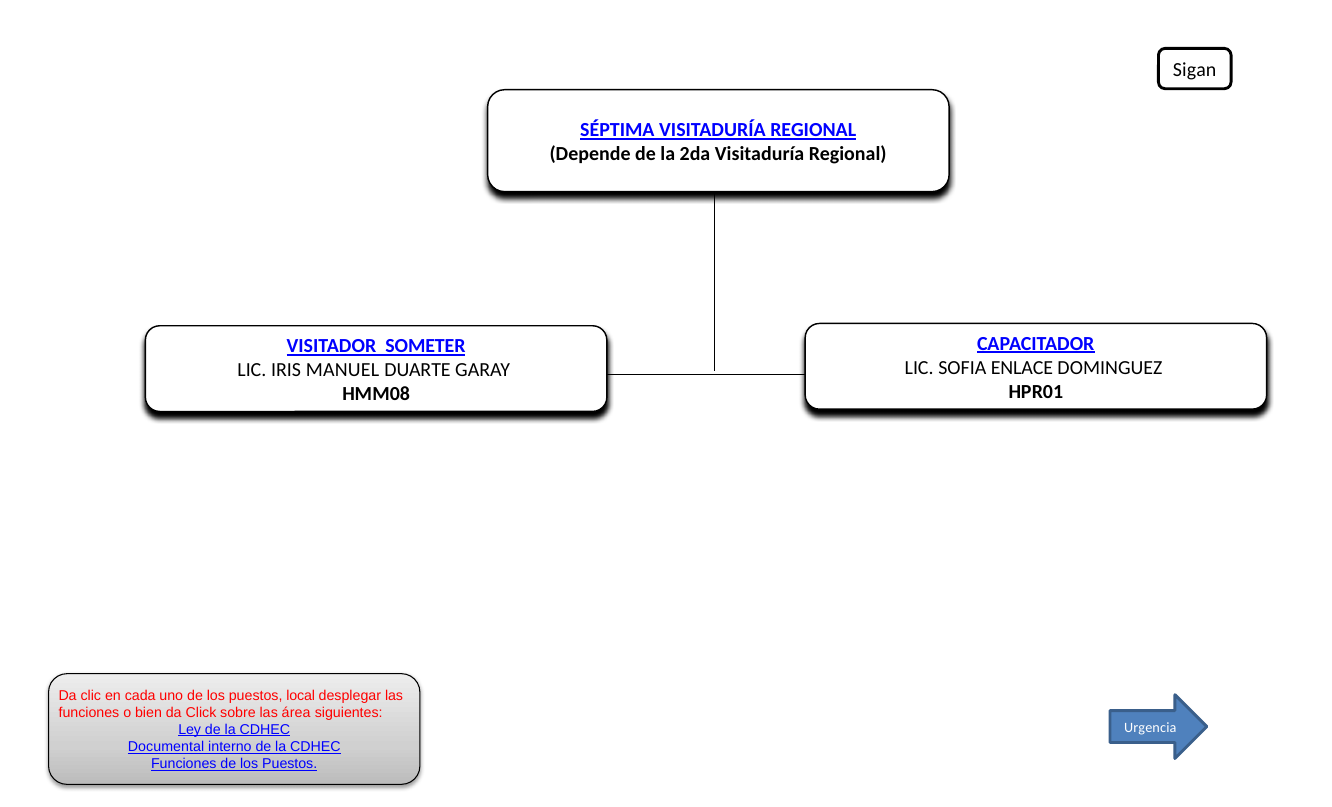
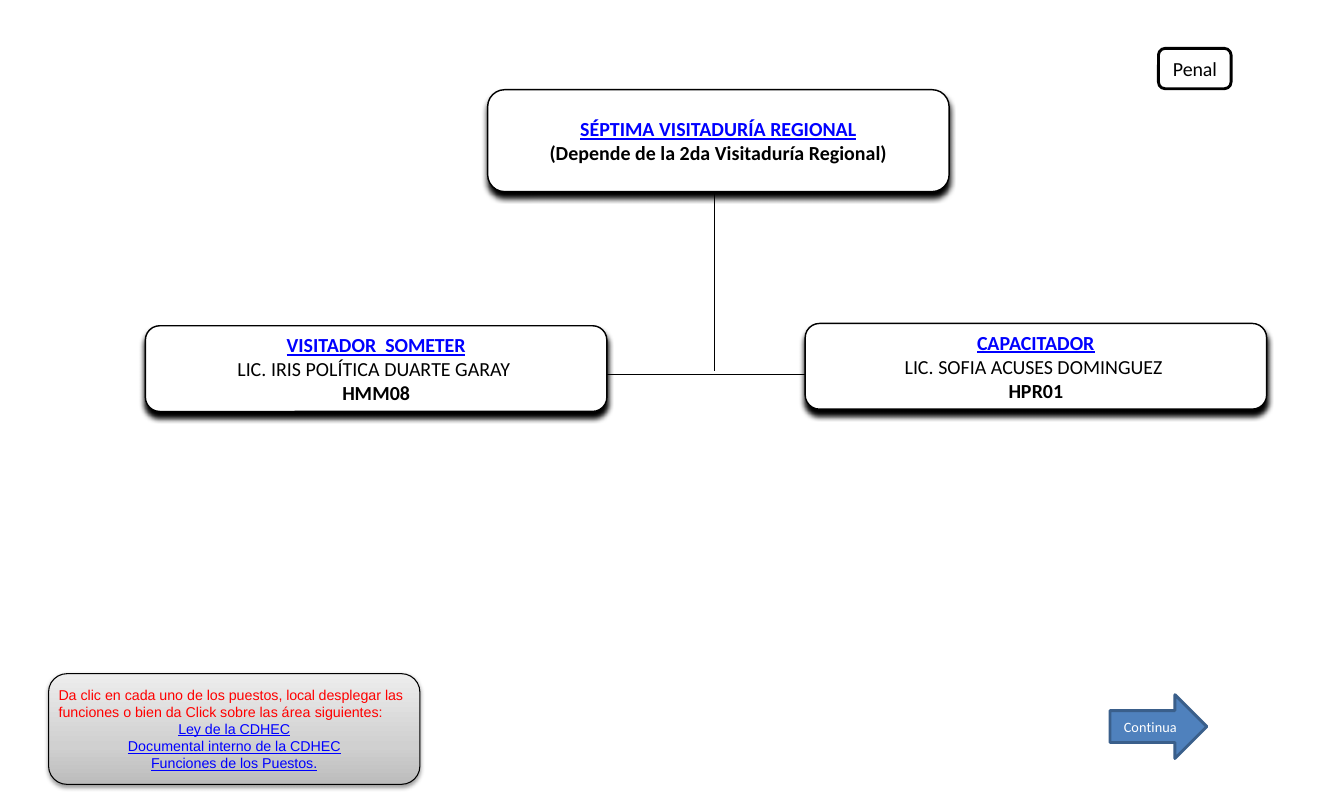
Sigan: Sigan -> Penal
ENLACE: ENLACE -> ACUSES
MANUEL: MANUEL -> POLÍTICA
Urgencia: Urgencia -> Continua
